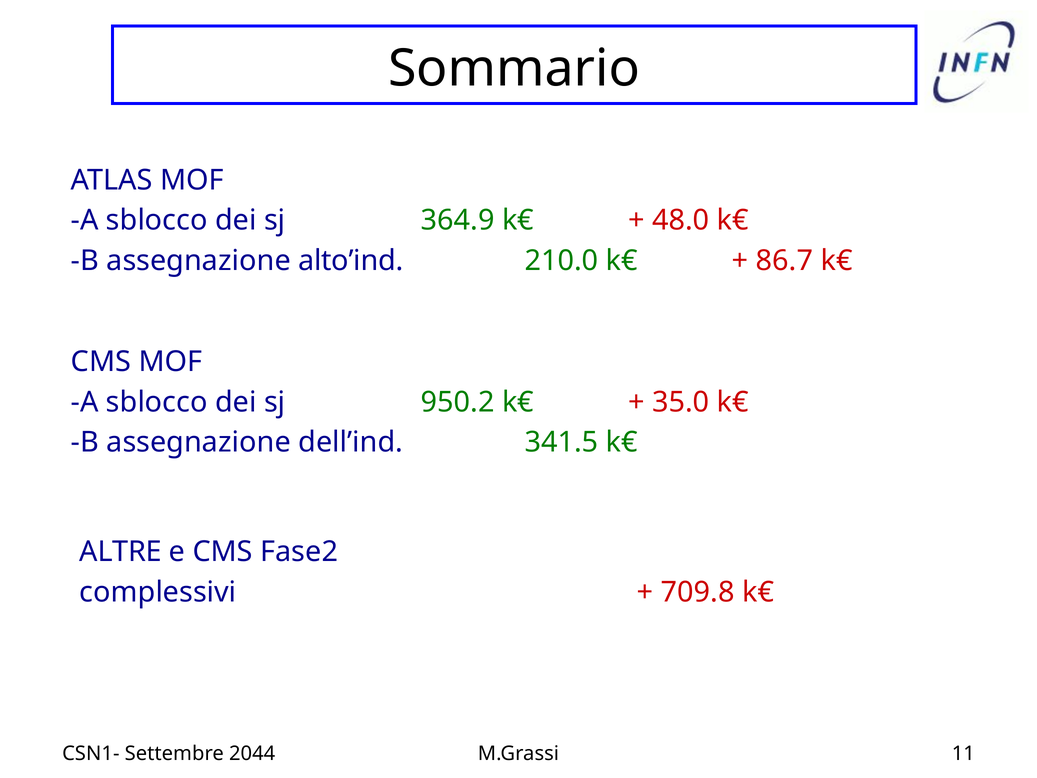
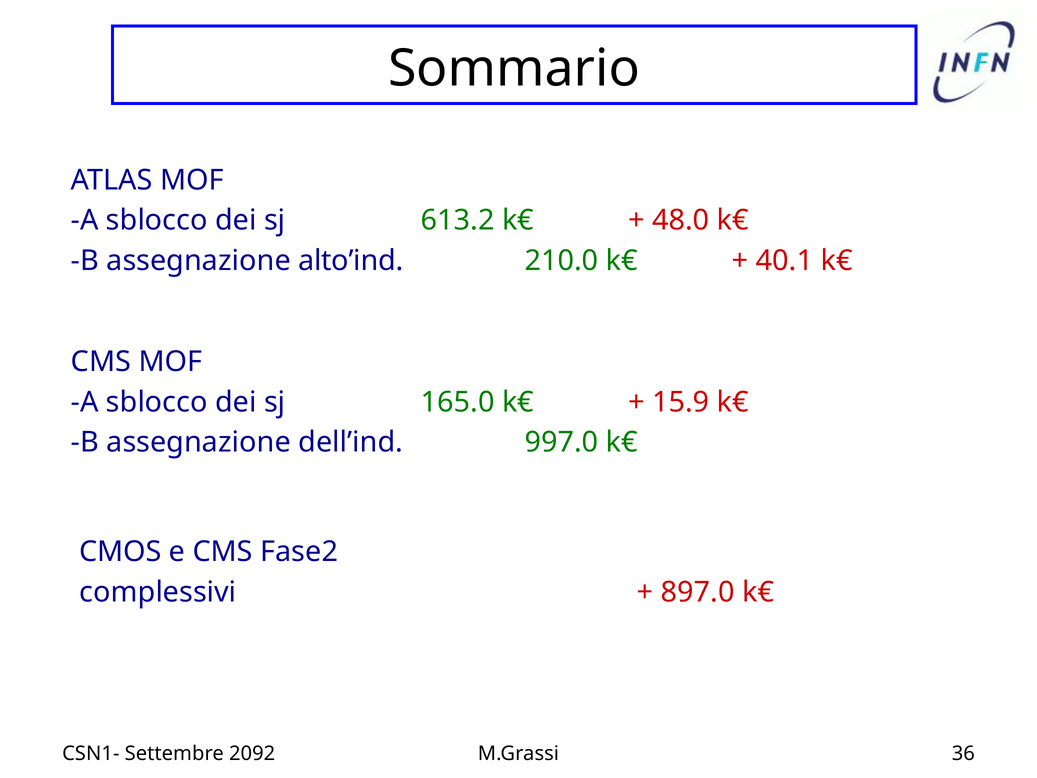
364.9: 364.9 -> 613.2
86.7: 86.7 -> 40.1
950.2: 950.2 -> 165.0
35.0: 35.0 -> 15.9
341.5: 341.5 -> 997.0
ALTRE: ALTRE -> CMOS
709.8: 709.8 -> 897.0
2044: 2044 -> 2092
11: 11 -> 36
